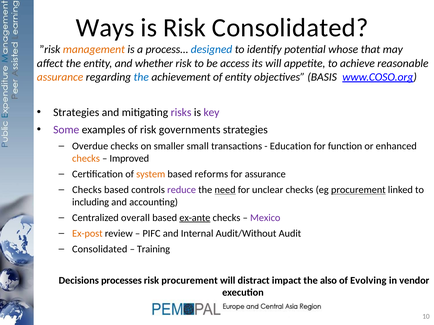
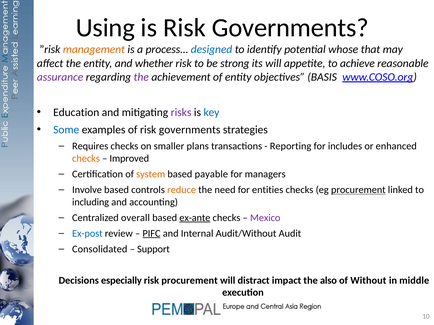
Ways: Ways -> Using
is Risk Consolidated: Consolidated -> Governments
access: access -> strong
assurance at (60, 77) colour: orange -> purple
the at (141, 77) colour: blue -> purple
Strategies at (76, 112): Strategies -> Education
key colour: purple -> blue
Some colour: purple -> blue
Overdue: Overdue -> Requires
small: small -> plans
Education: Education -> Reporting
function: function -> includes
reforms: reforms -> payable
for assurance: assurance -> managers
Checks at (87, 190): Checks -> Involve
reduce colour: purple -> orange
need underline: present -> none
unclear: unclear -> entities
Ex-post colour: orange -> blue
PIFC underline: none -> present
Training: Training -> Support
processes: processes -> especially
Evolving: Evolving -> Without
vendor: vendor -> middle
